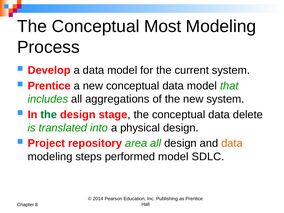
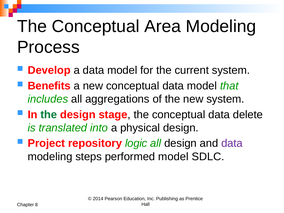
Most: Most -> Area
Prentice at (49, 86): Prentice -> Benefits
area: area -> logic
data at (232, 143) colour: orange -> purple
